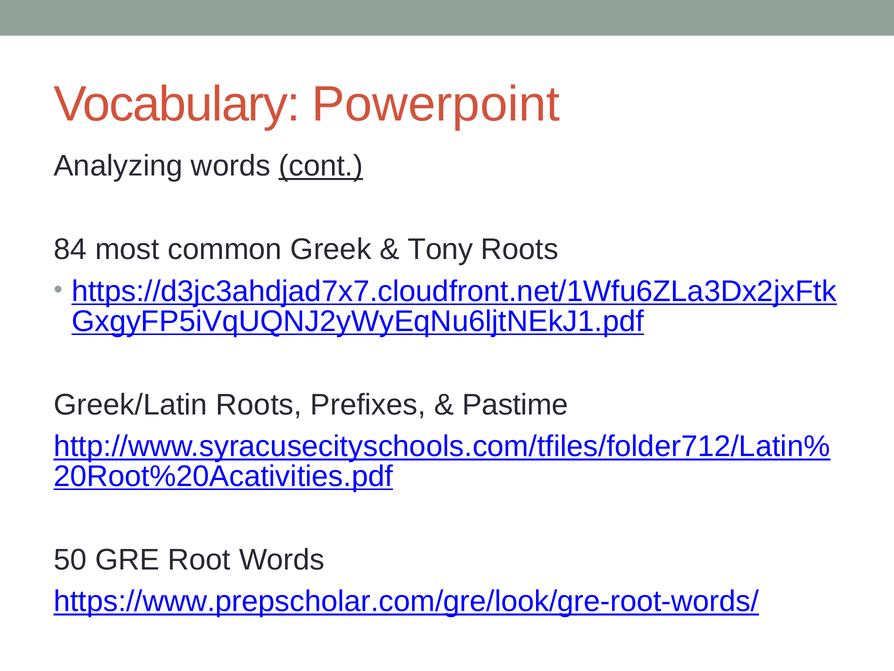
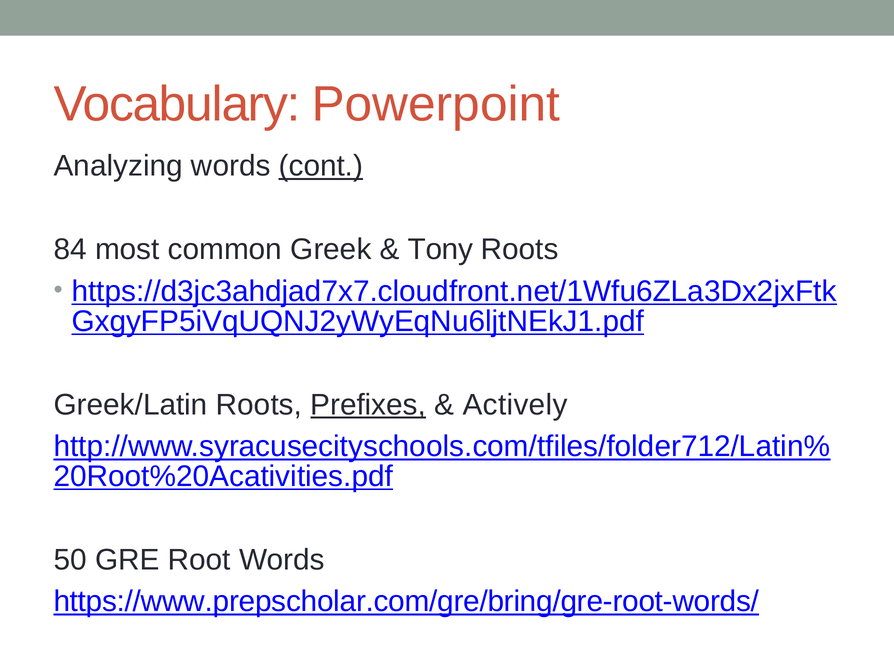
Prefixes underline: none -> present
Pastime: Pastime -> Actively
https://www.prepscholar.com/gre/look/gre-root-words/: https://www.prepscholar.com/gre/look/gre-root-words/ -> https://www.prepscholar.com/gre/bring/gre-root-words/
